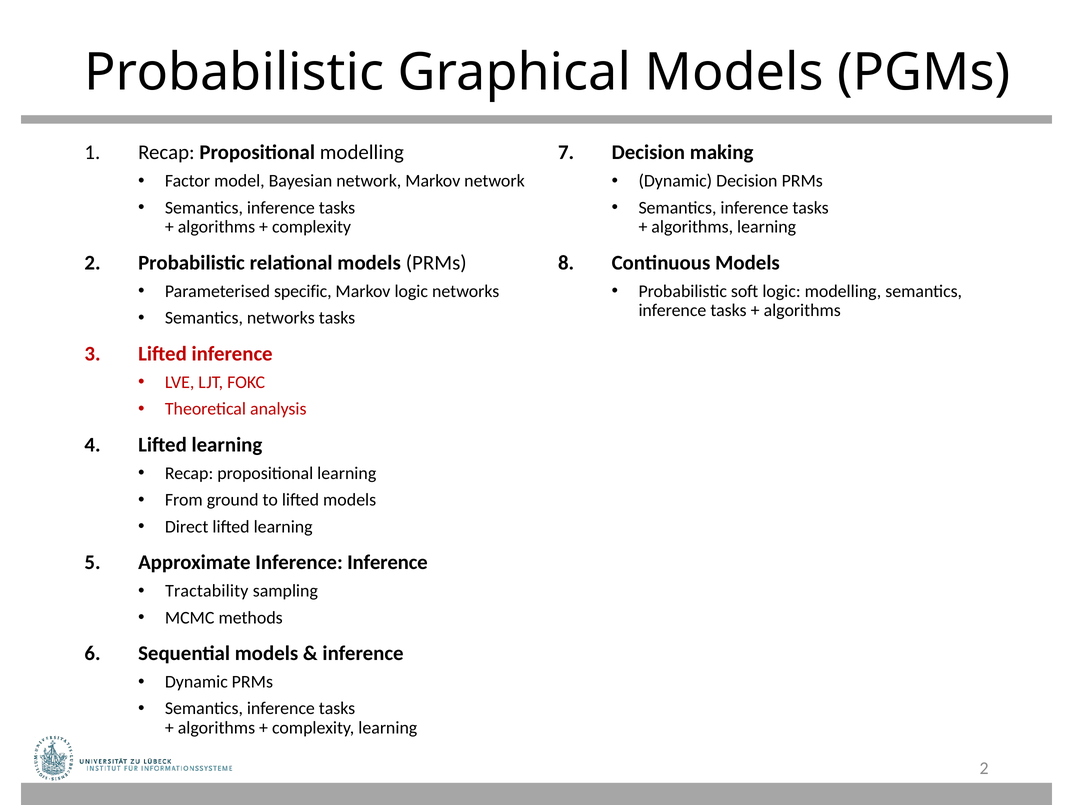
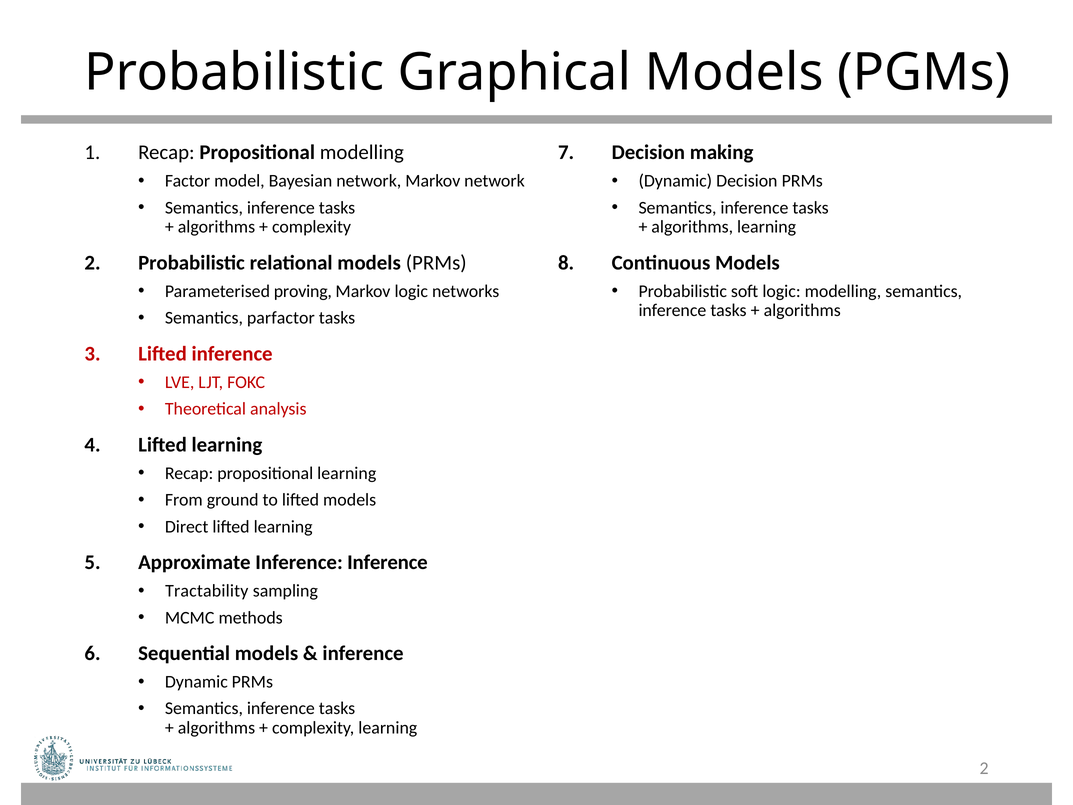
specific: specific -> proving
Semantics networks: networks -> parfactor
